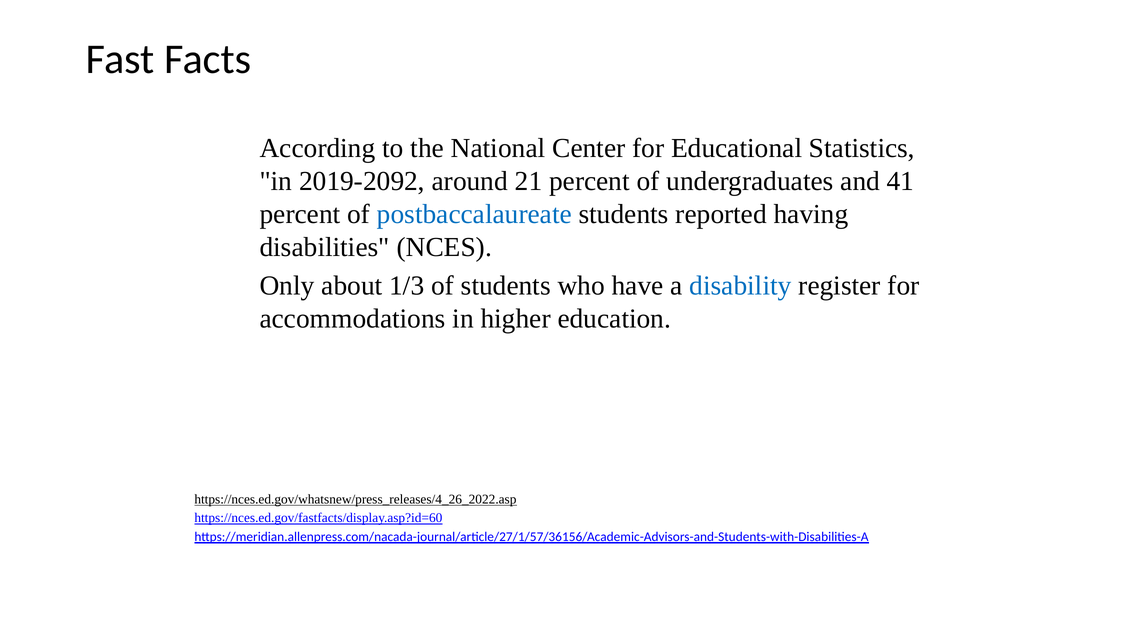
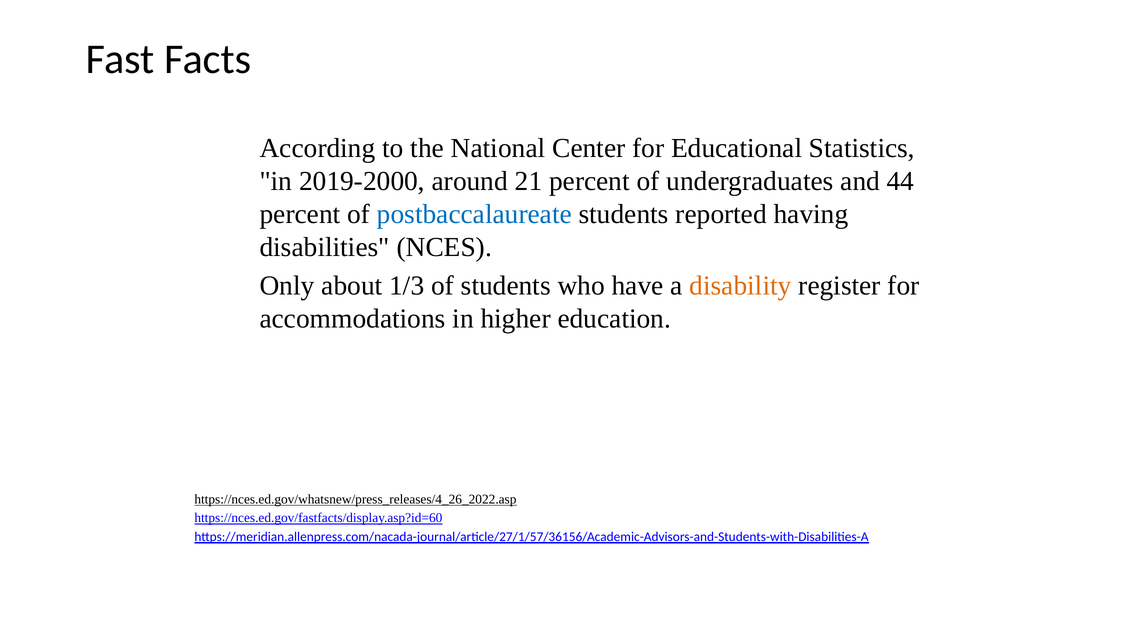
2019-2092: 2019-2092 -> 2019-2000
41: 41 -> 44
disability colour: blue -> orange
